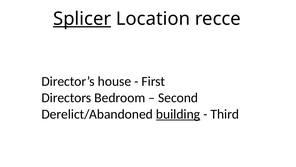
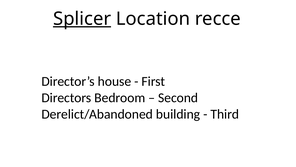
building underline: present -> none
